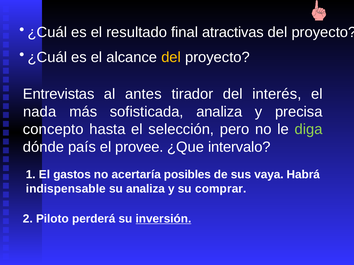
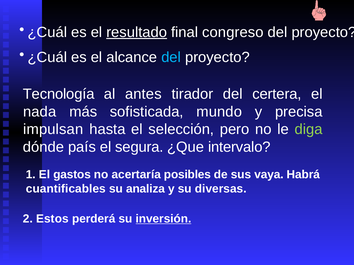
resultado underline: none -> present
atractivas: atractivas -> congreso
del at (171, 57) colour: yellow -> light blue
Entrevistas: Entrevistas -> Tecnología
interés: interés -> certera
sofisticada analiza: analiza -> mundo
concepto: concepto -> impulsan
provee: provee -> segura
indispensable: indispensable -> cuantificables
comprar: comprar -> diversas
Piloto: Piloto -> Estos
